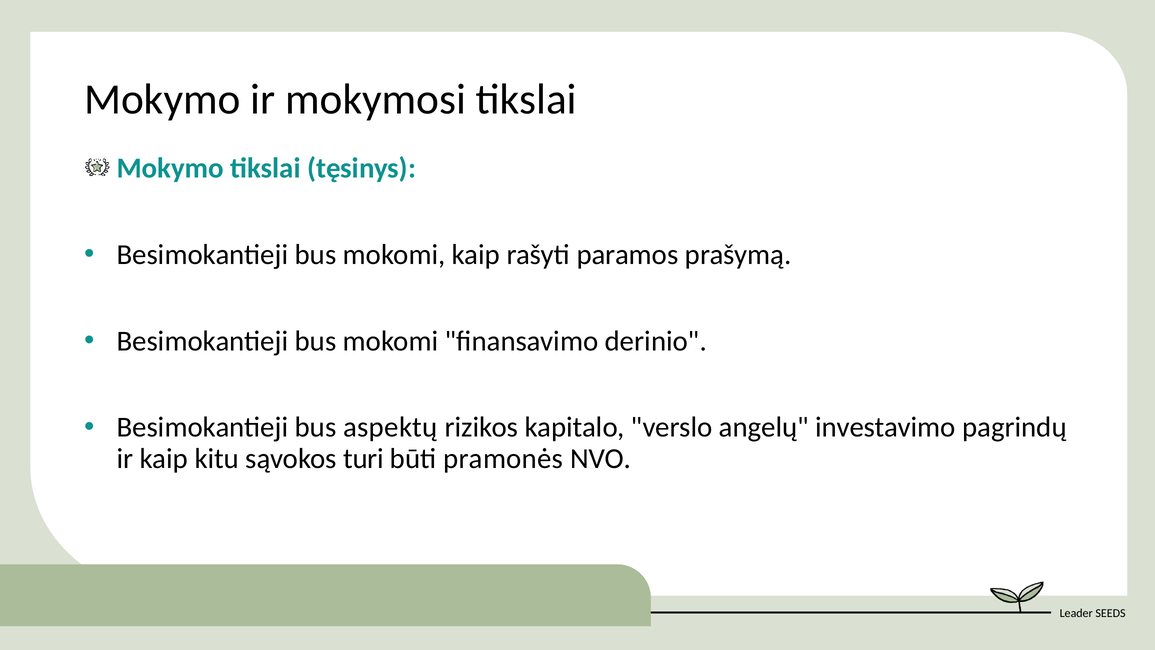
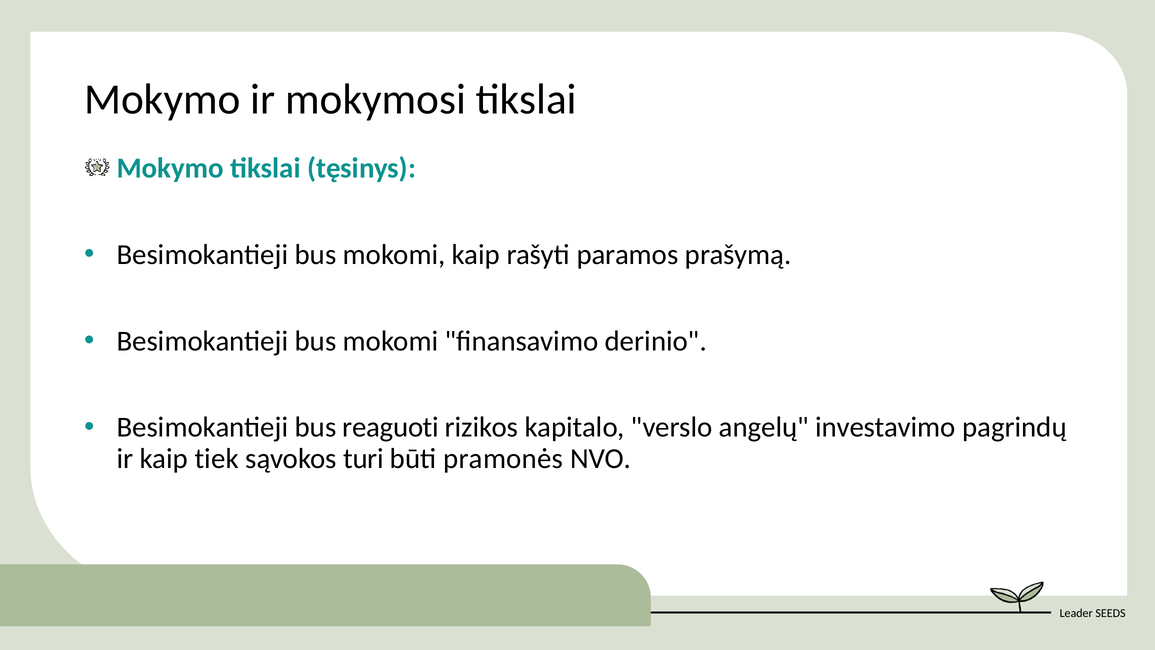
aspektų: aspektų -> reaguoti
kitu: kitu -> tiek
